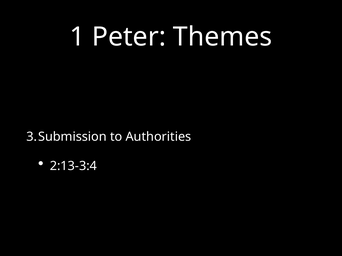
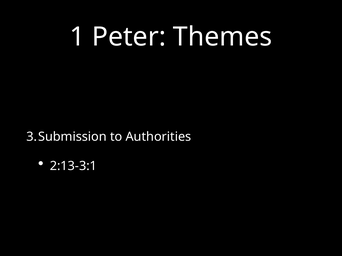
2:13-3:4: 2:13-3:4 -> 2:13-3:1
